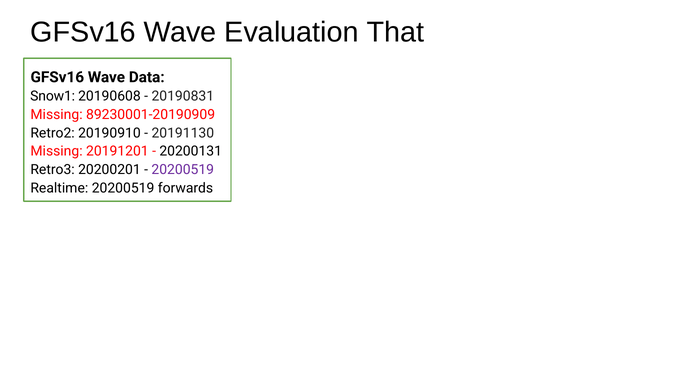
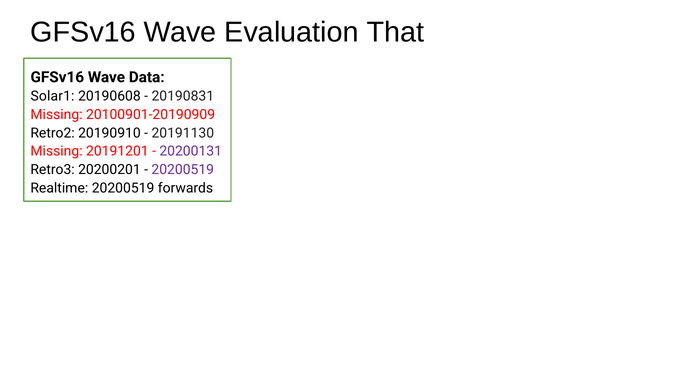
Snow1: Snow1 -> Solar1
89230001-20190909: 89230001-20190909 -> 20100901-20190909
20200131 colour: black -> purple
